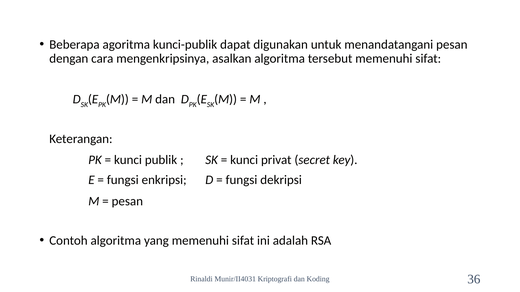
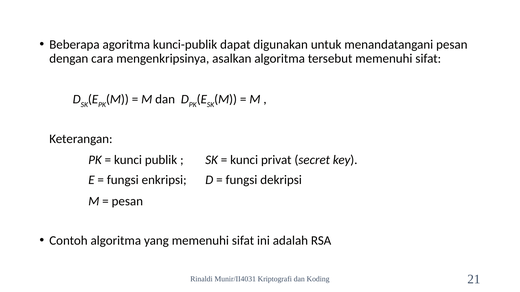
36: 36 -> 21
